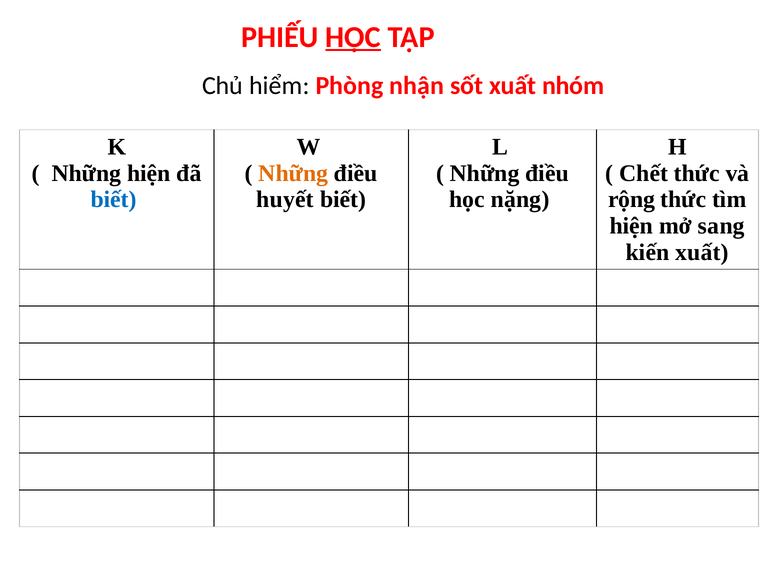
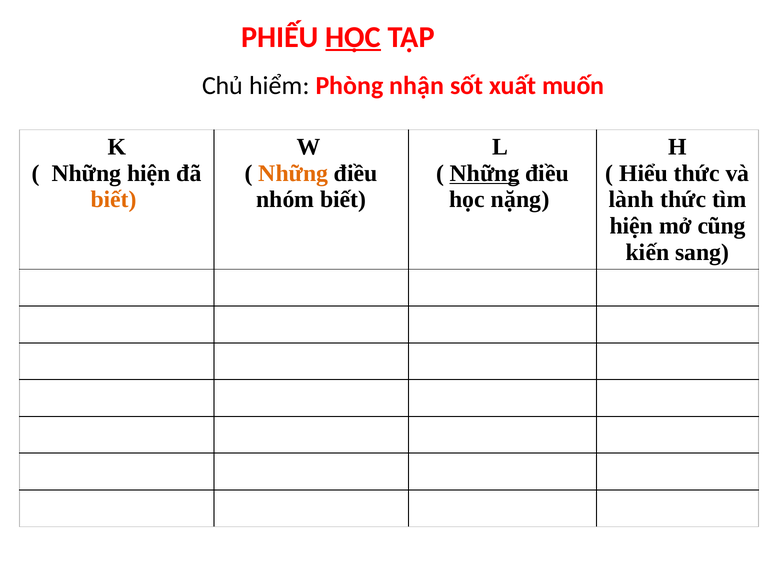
nhóm: nhóm -> muốn
Những at (485, 173) underline: none -> present
Chết: Chết -> Hiểu
biết at (114, 199) colour: blue -> orange
huyết: huyết -> nhóm
rộng: rộng -> lành
sang: sang -> cũng
kiến xuất: xuất -> sang
